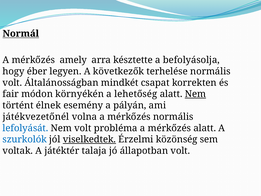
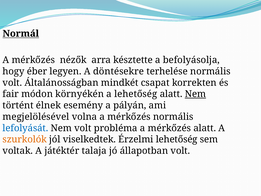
amely: amely -> nézők
következők: következők -> döntésekre
játékvezetőnél: játékvezetőnél -> megjelölésével
szurkolók colour: blue -> orange
viselkedtek underline: present -> none
Érzelmi közönség: közönség -> lehetőség
